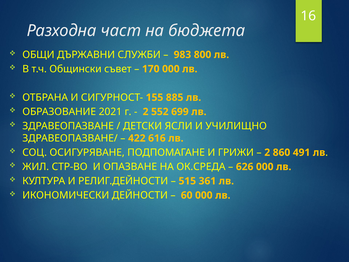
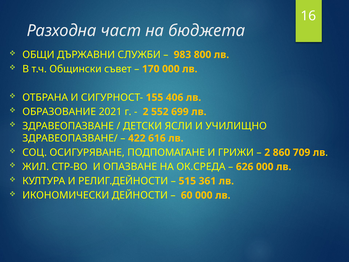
885: 885 -> 406
491: 491 -> 709
